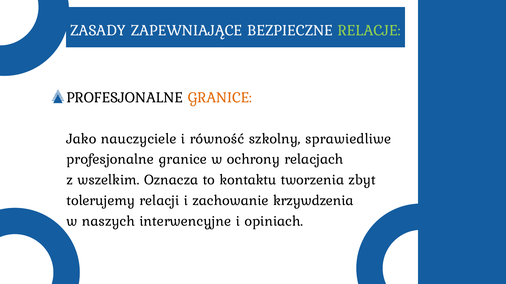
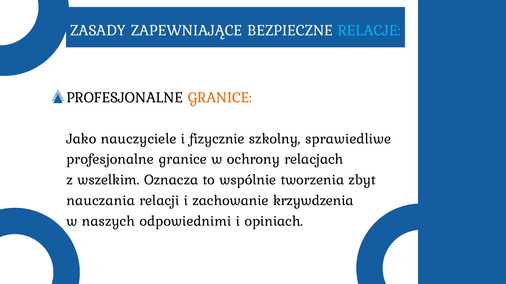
RELACJE colour: light green -> light blue
równość: równość -> fizycznie
kontaktu: kontaktu -> wspólnie
tolerujemy: tolerujemy -> nauczania
interwencyjne: interwencyjne -> odpowiednimi
